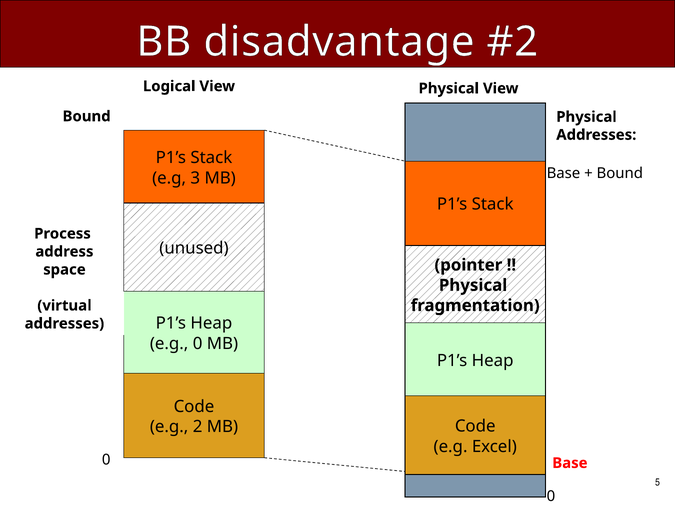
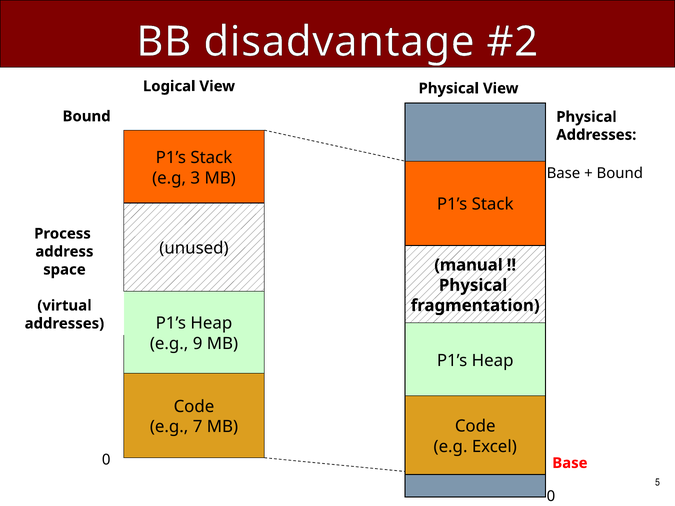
pointer: pointer -> manual
e.g 0: 0 -> 9
2: 2 -> 7
